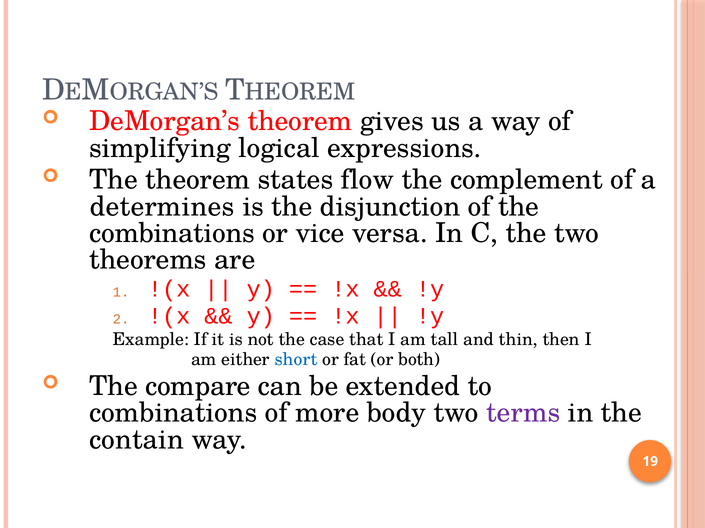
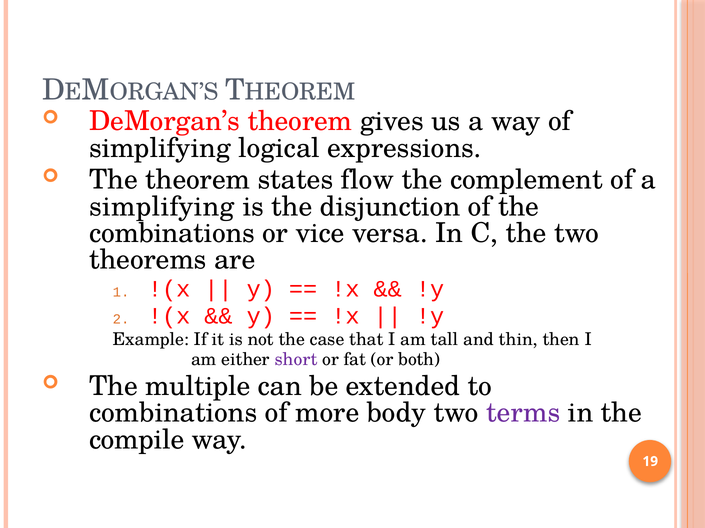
determines at (162, 207): determines -> simplifying
short colour: blue -> purple
compare: compare -> multiple
contain: contain -> compile
